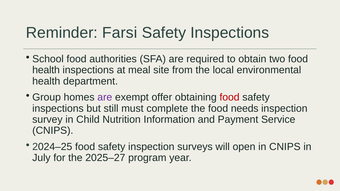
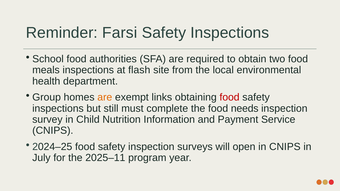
health at (46, 70): health -> meals
meal: meal -> flash
are at (105, 97) colour: purple -> orange
offer: offer -> links
2025–27: 2025–27 -> 2025–11
